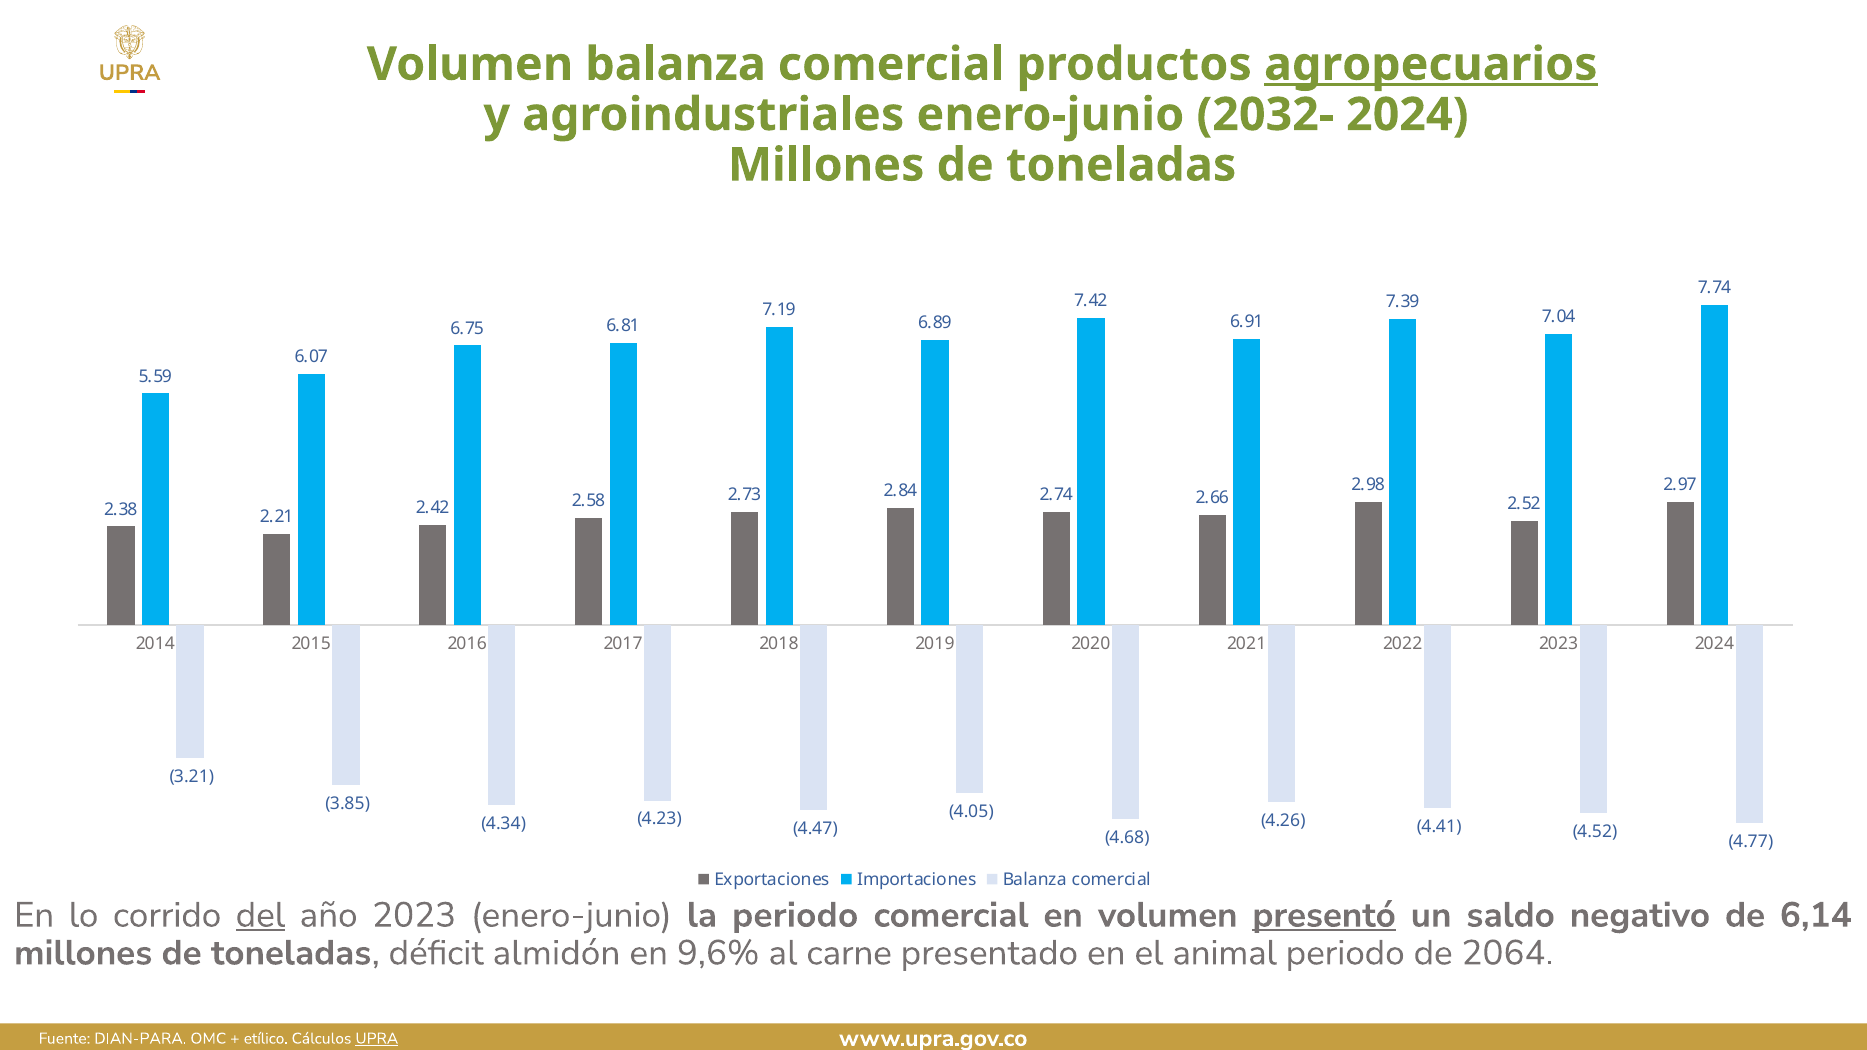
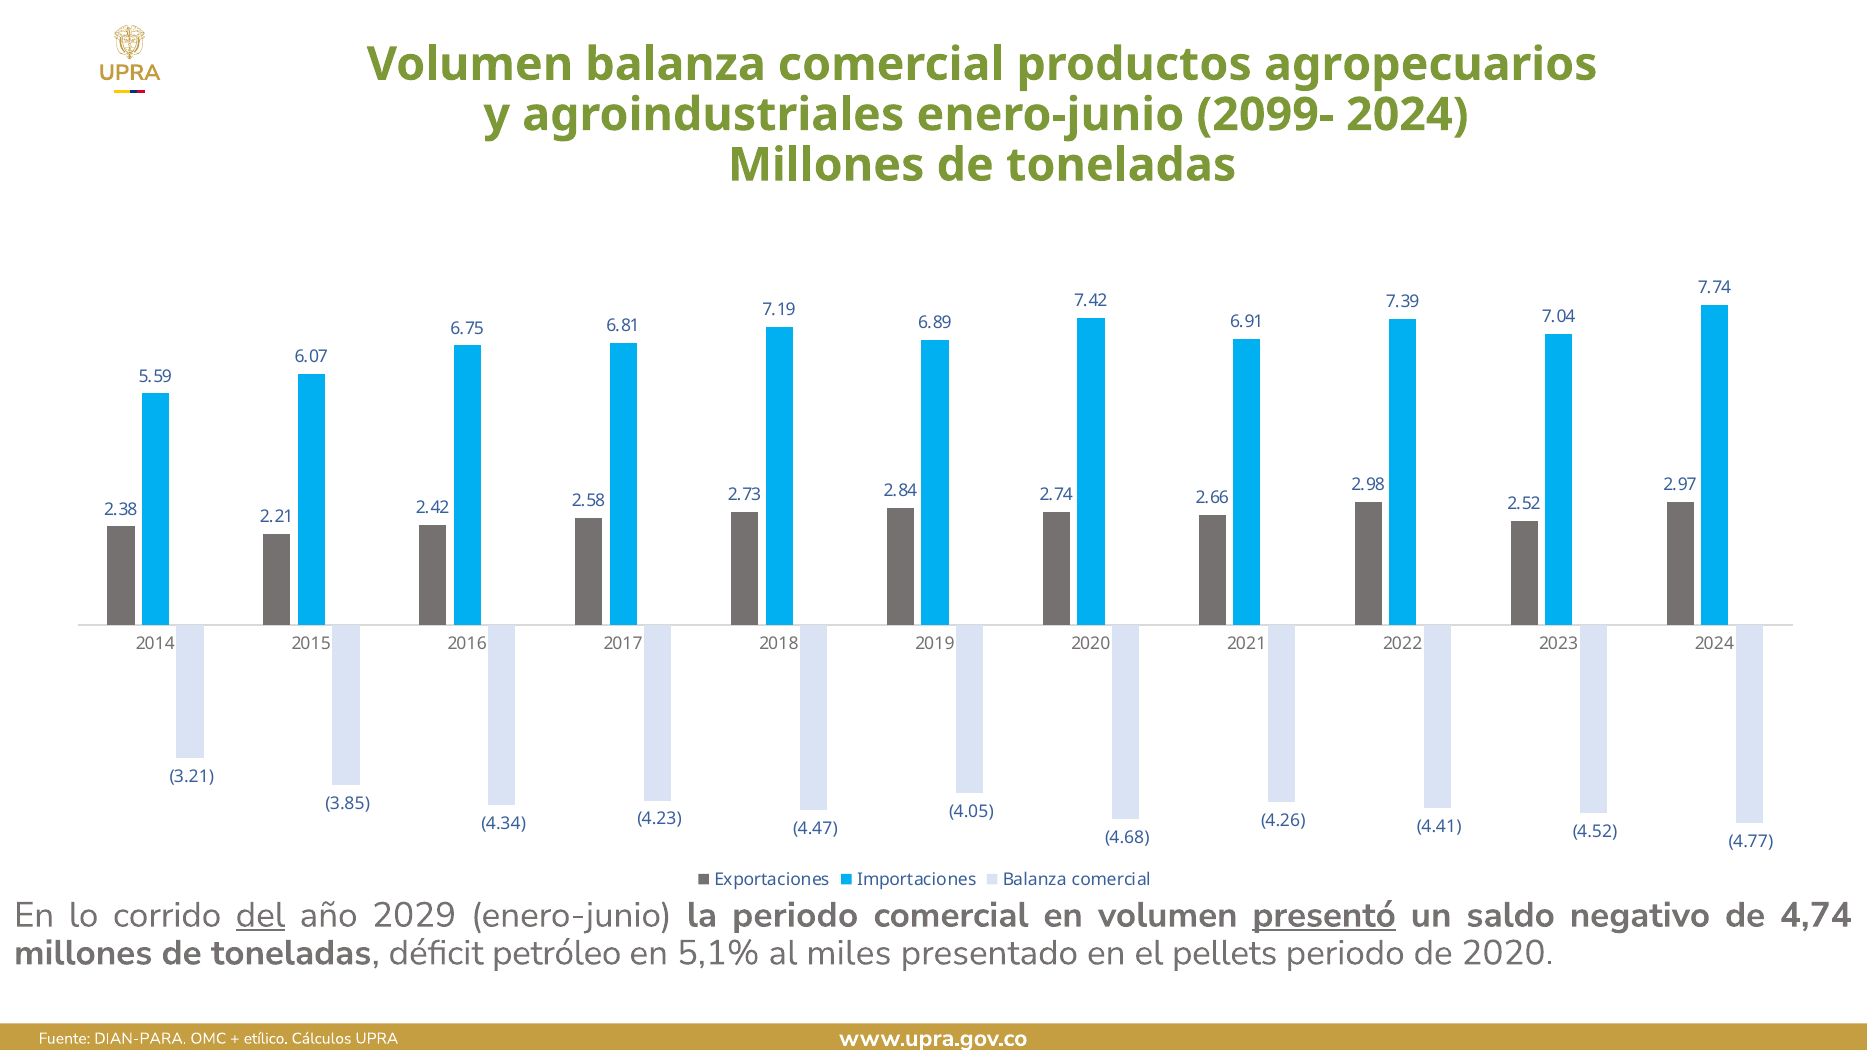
agropecuarios underline: present -> none
2032-: 2032- -> 2099-
año 2023: 2023 -> 2029
6,14: 6,14 -> 4,74
almidón: almidón -> petróleo
9,6%: 9,6% -> 5,1%
carne: carne -> miles
animal: animal -> pellets
de 2064: 2064 -> 2020
UPRA underline: present -> none
